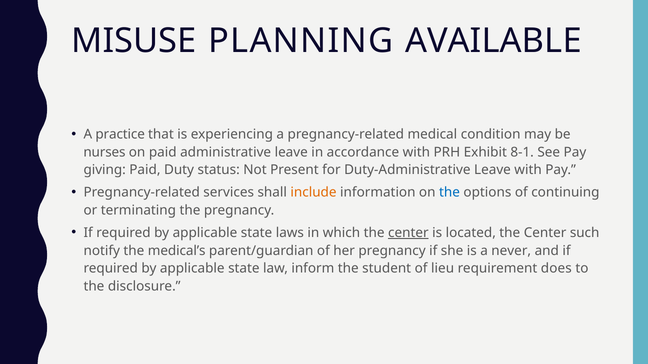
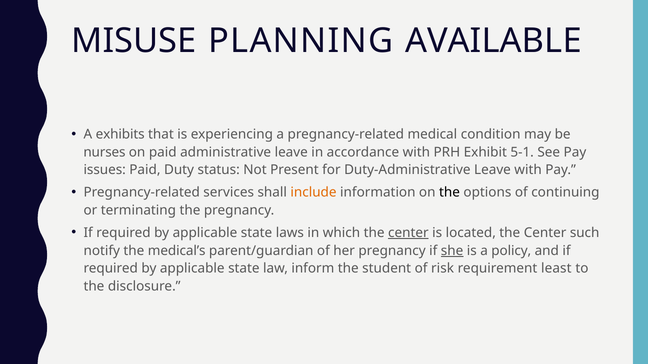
practice: practice -> exhibits
8-1: 8-1 -> 5-1
giving: giving -> issues
the at (450, 193) colour: blue -> black
she underline: none -> present
never: never -> policy
lieu: lieu -> risk
does: does -> least
